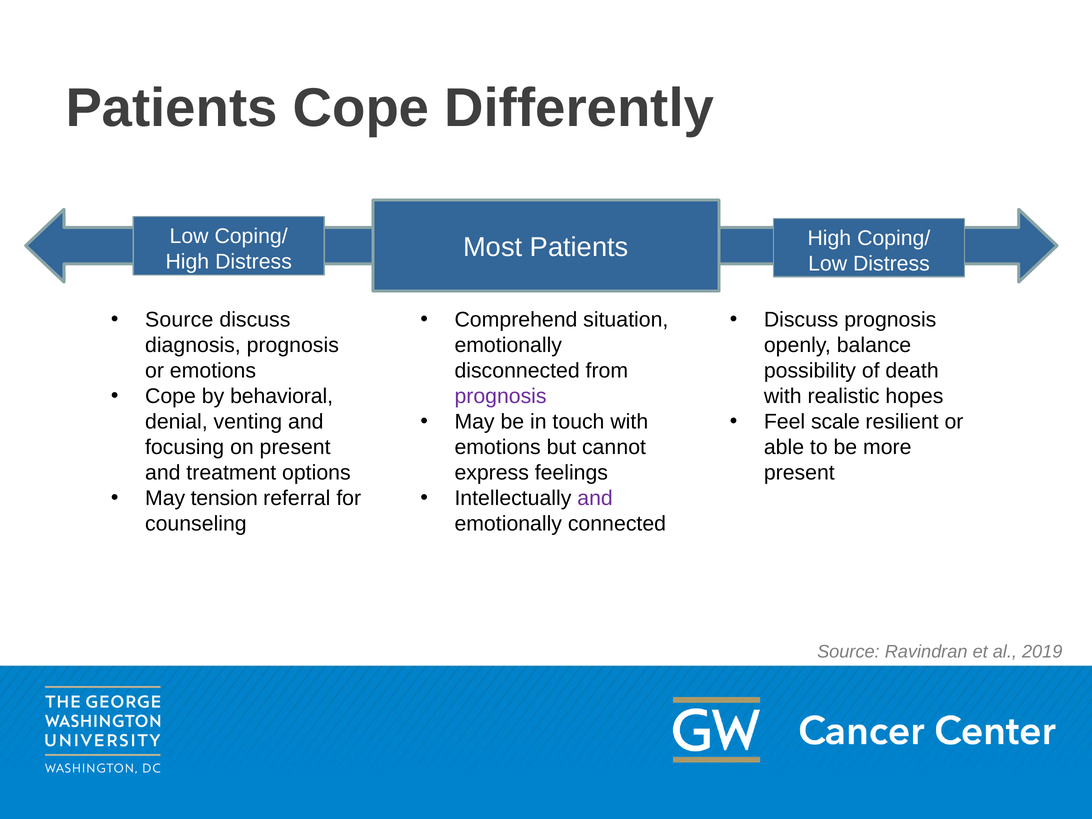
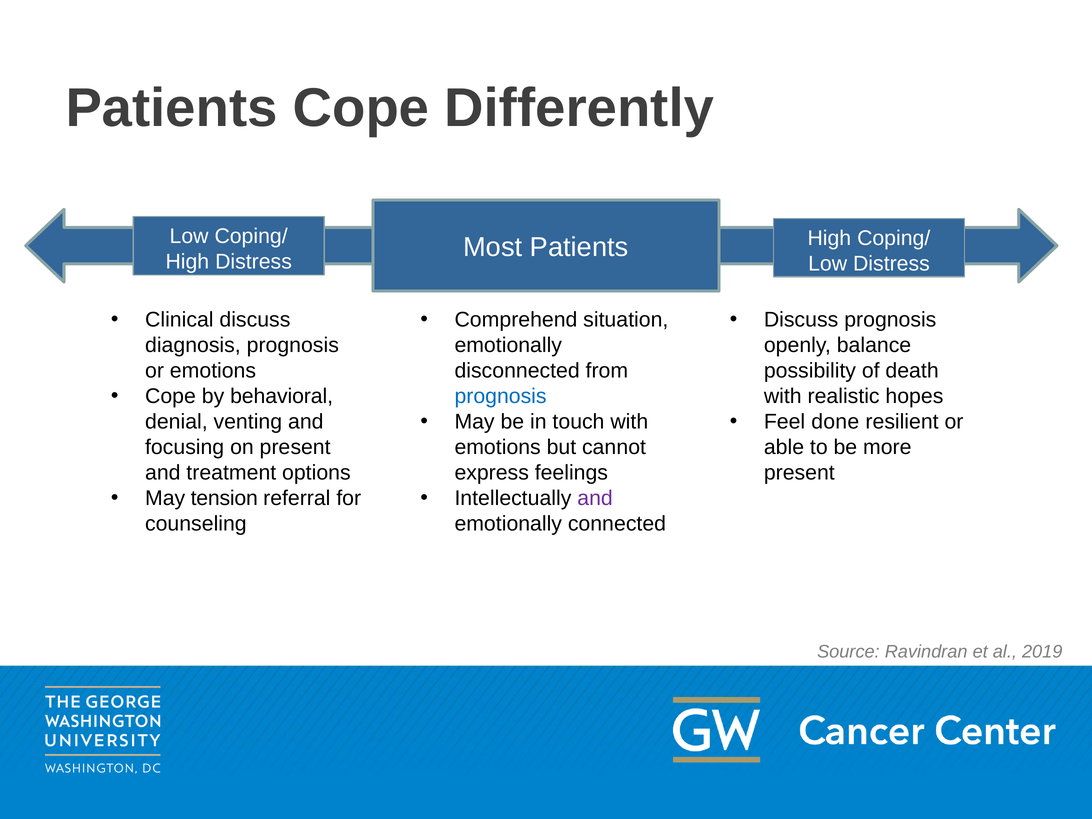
Source at (179, 320): Source -> Clinical
prognosis at (501, 396) colour: purple -> blue
scale: scale -> done
